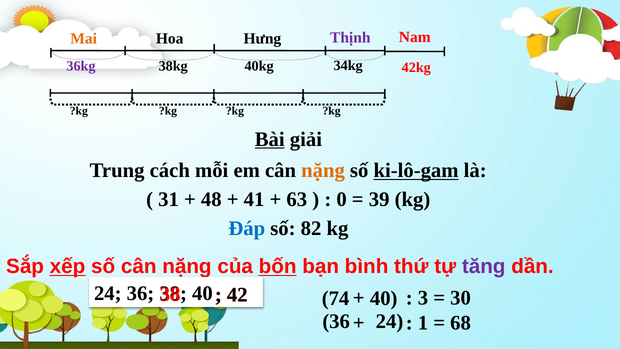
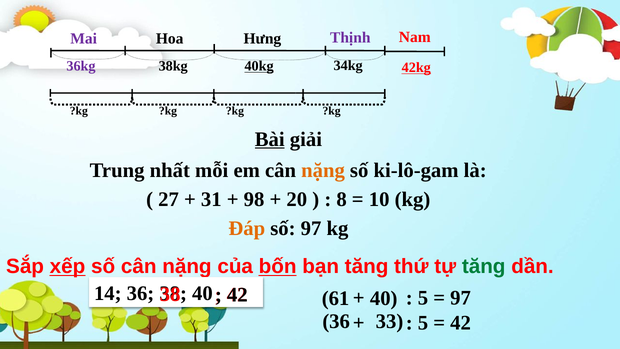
Mai colour: orange -> purple
40kg underline: none -> present
42kg underline: none -> present
cách: cách -> nhất
ki-lô-gam underline: present -> none
31: 31 -> 27
48: 48 -> 31
41: 41 -> 98
63: 63 -> 20
0: 0 -> 8
39: 39 -> 10
Đáp colour: blue -> orange
số 82: 82 -> 97
bạn bình: bình -> tăng
tăng at (484, 266) colour: purple -> green
24 at (108, 293): 24 -> 14
74: 74 -> 61
3 at (423, 298): 3 -> 5
30 at (461, 298): 30 -> 97
36 24: 24 -> 33
1 at (423, 323): 1 -> 5
68 at (461, 323): 68 -> 42
